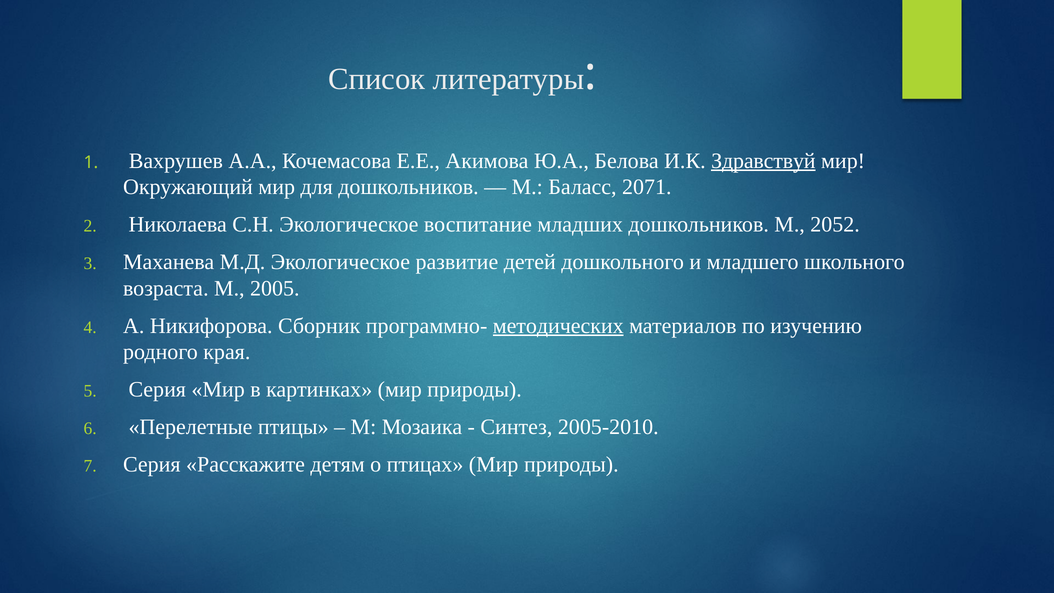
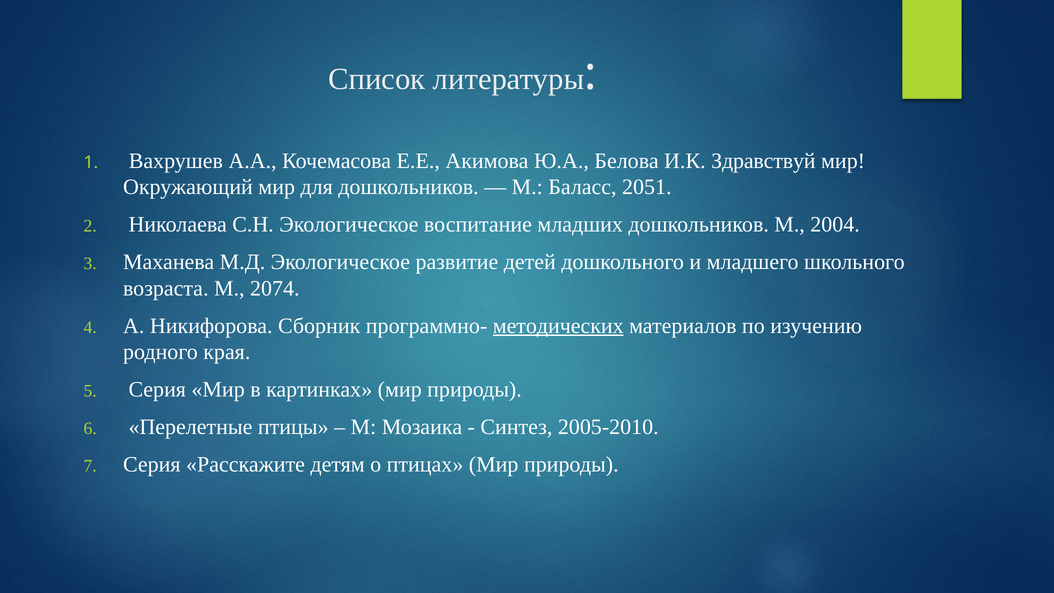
Здравствуй underline: present -> none
2071: 2071 -> 2051
2052: 2052 -> 2004
2005: 2005 -> 2074
